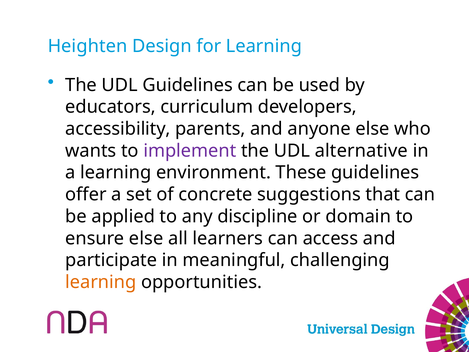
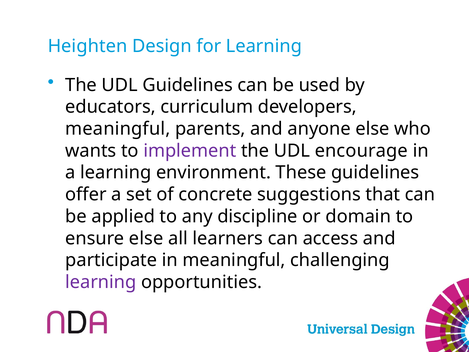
accessibility at (118, 129): accessibility -> meaningful
alternative: alternative -> encourage
learning at (101, 282) colour: orange -> purple
